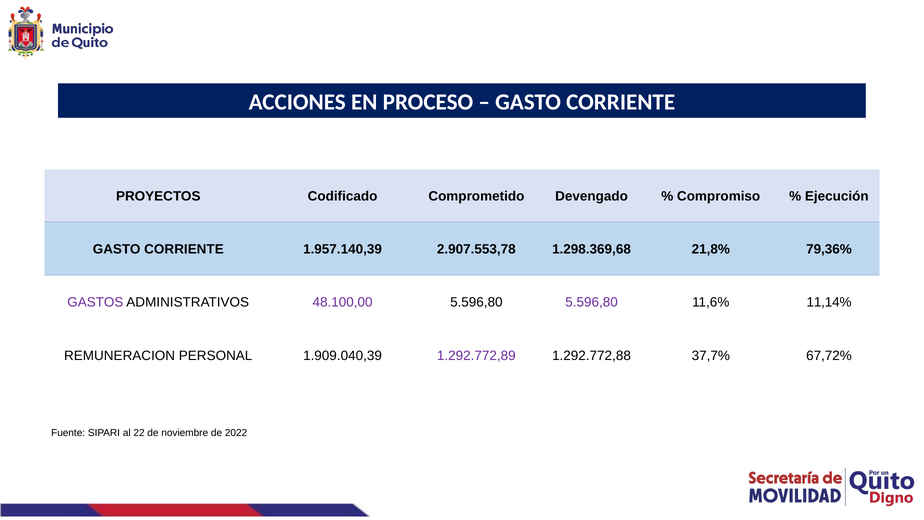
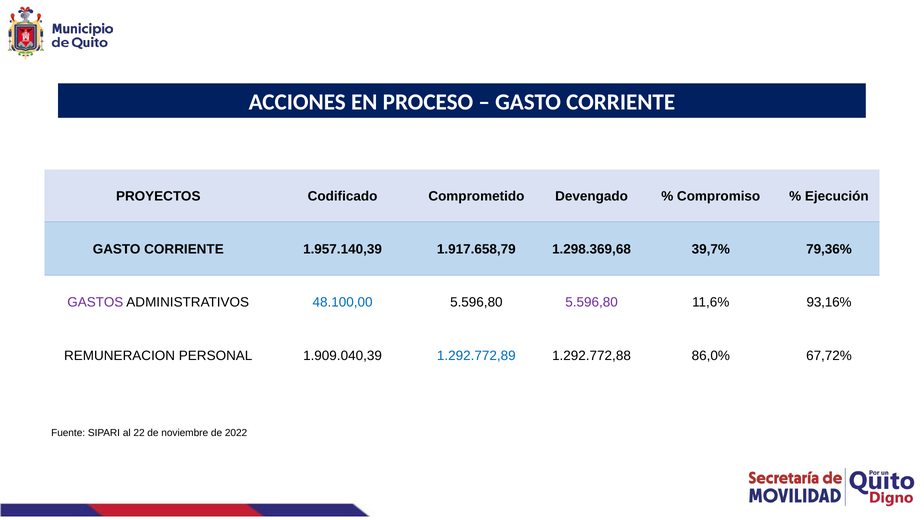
2.907.553,78: 2.907.553,78 -> 1.917.658,79
21,8%: 21,8% -> 39,7%
48.100,00 colour: purple -> blue
11,14%: 11,14% -> 93,16%
1.292.772,89 colour: purple -> blue
37,7%: 37,7% -> 86,0%
